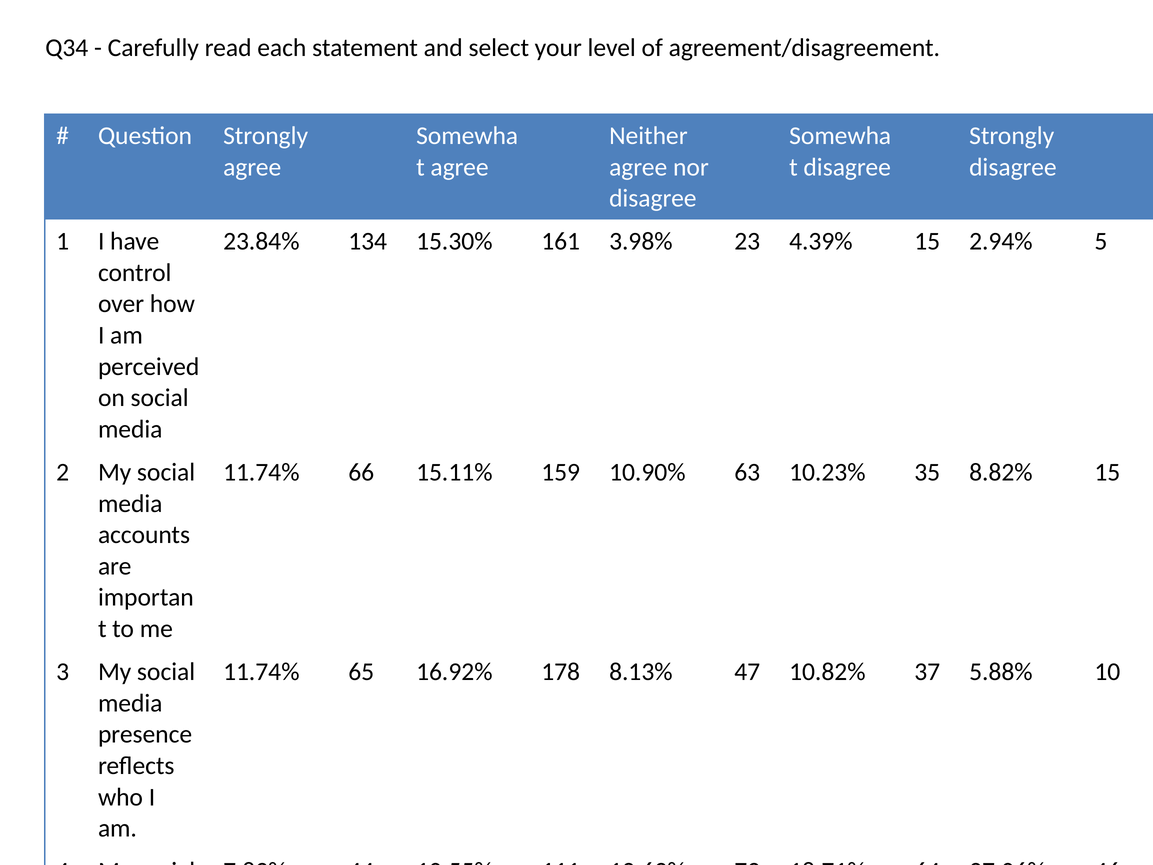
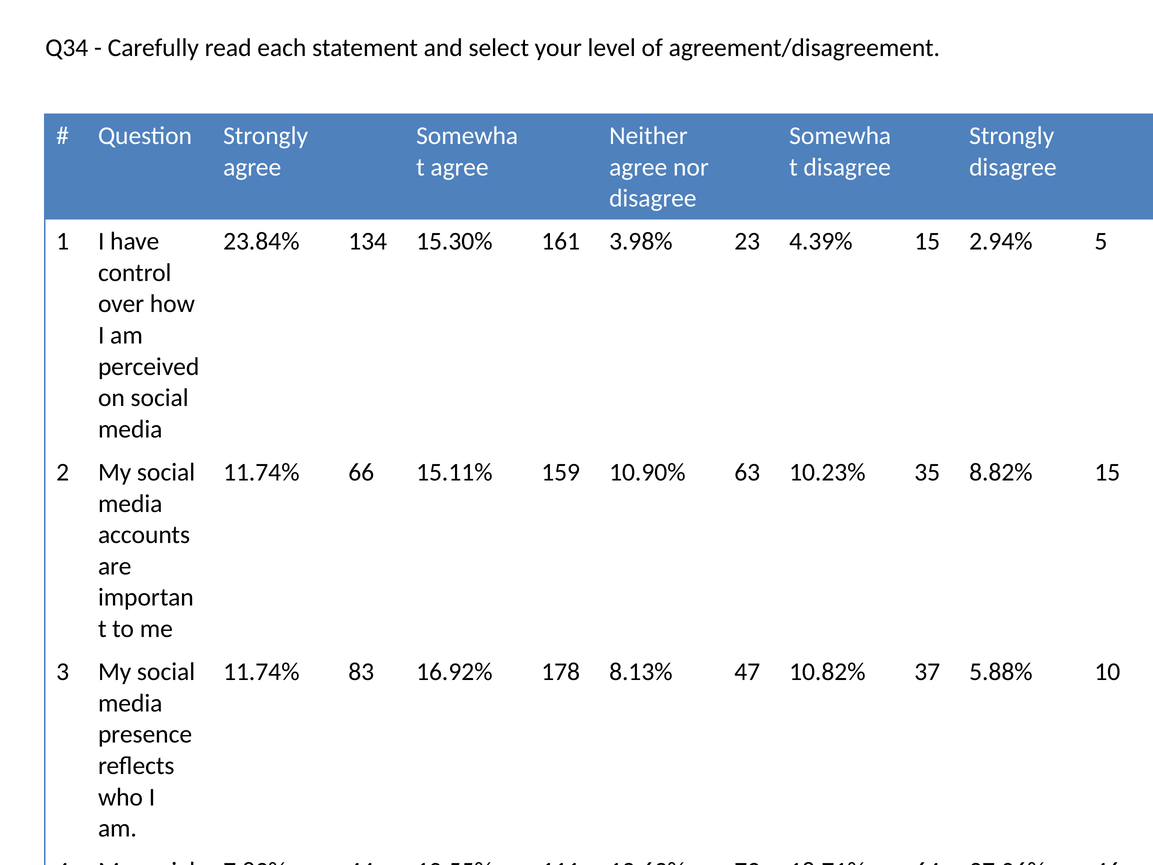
65: 65 -> 83
